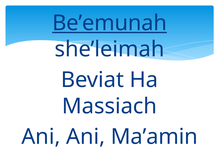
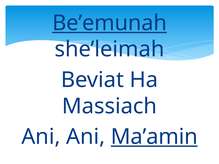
Ma’amin underline: none -> present
